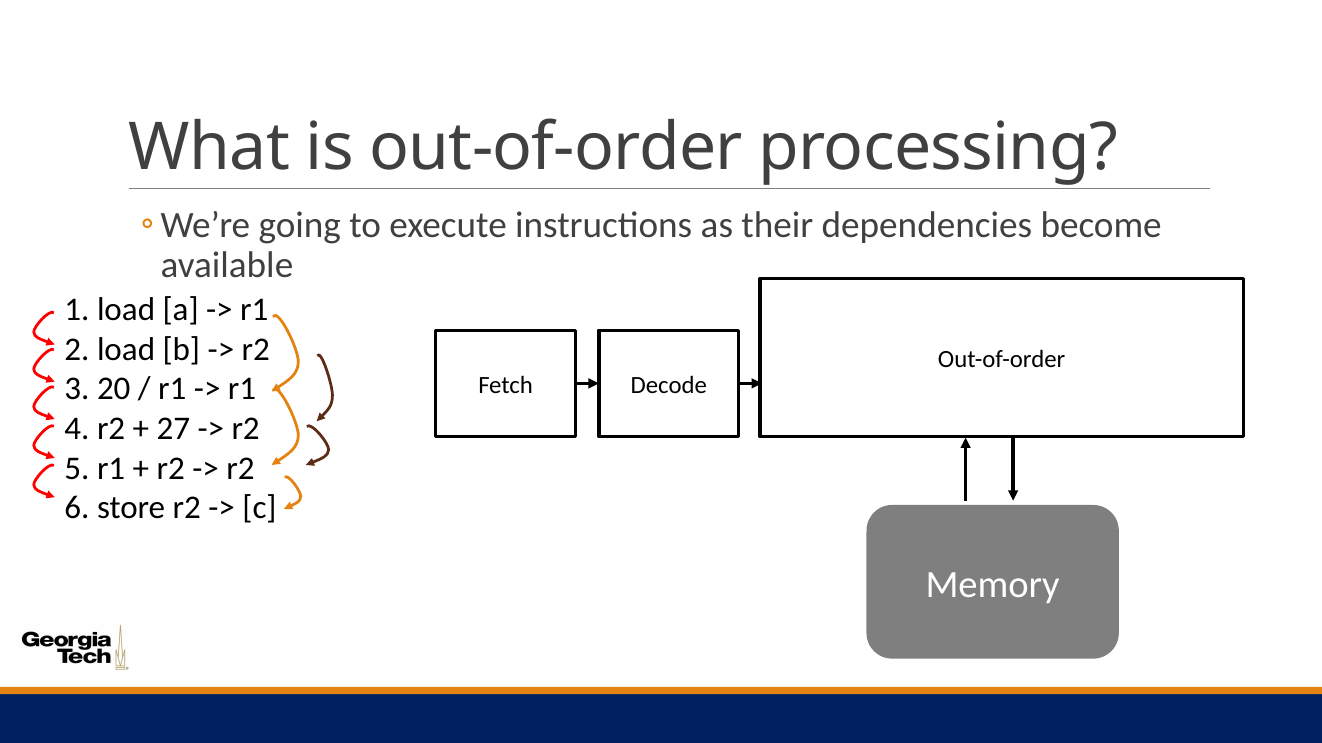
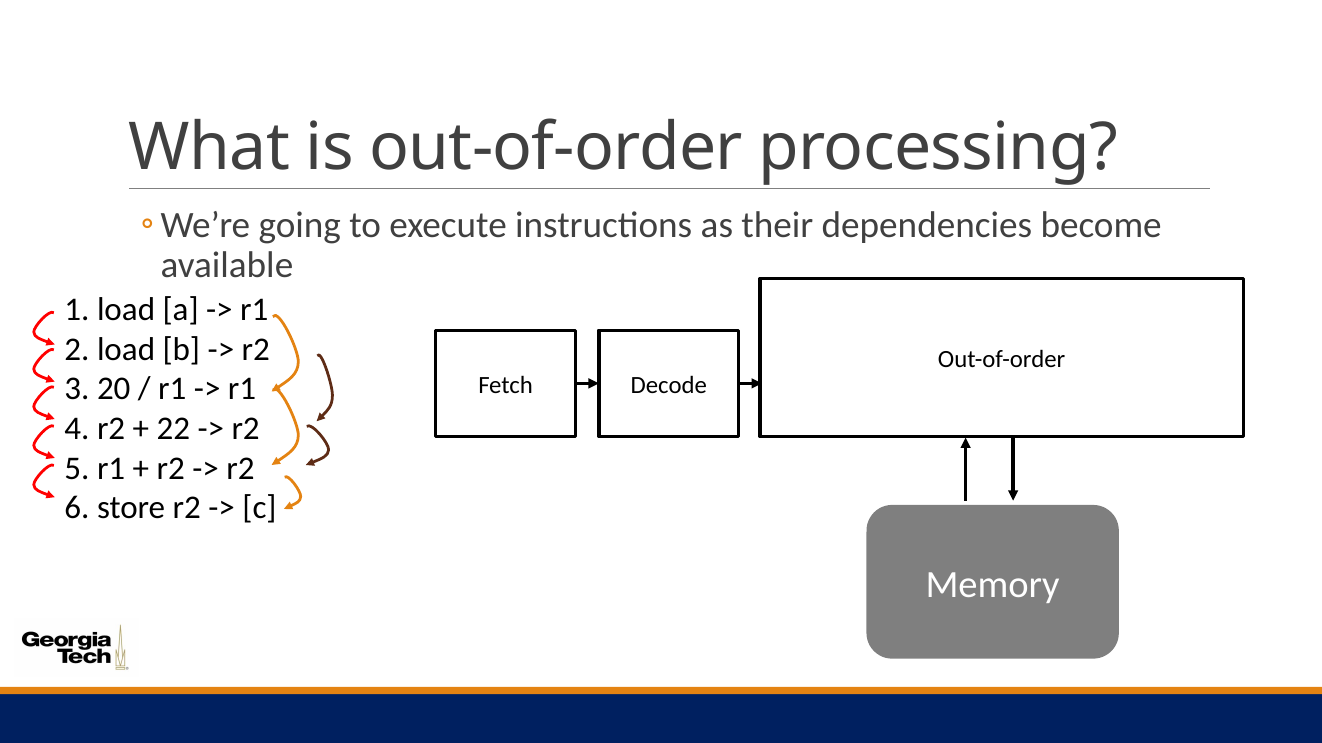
27: 27 -> 22
